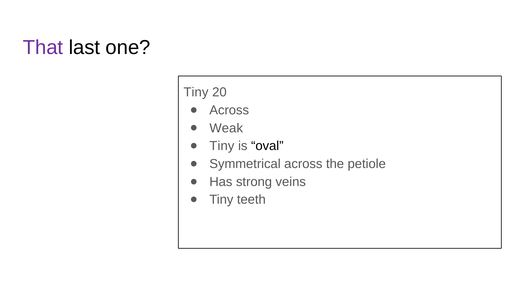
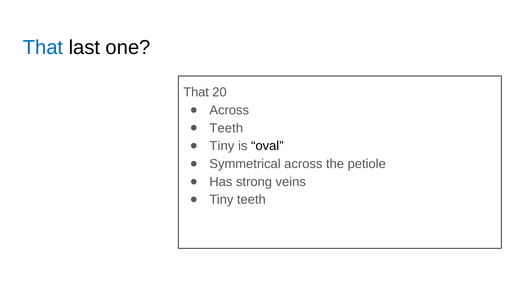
That at (43, 48) colour: purple -> blue
Tiny at (196, 92): Tiny -> That
Weak at (226, 128): Weak -> Teeth
